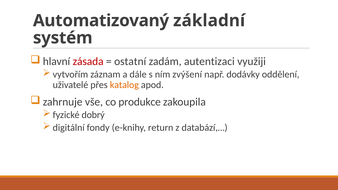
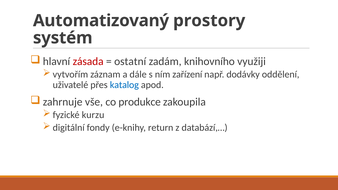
základní: základní -> prostory
autentizaci: autentizaci -> knihovního
zvýšení: zvýšení -> zařízení
katalog colour: orange -> blue
dobrý: dobrý -> kurzu
